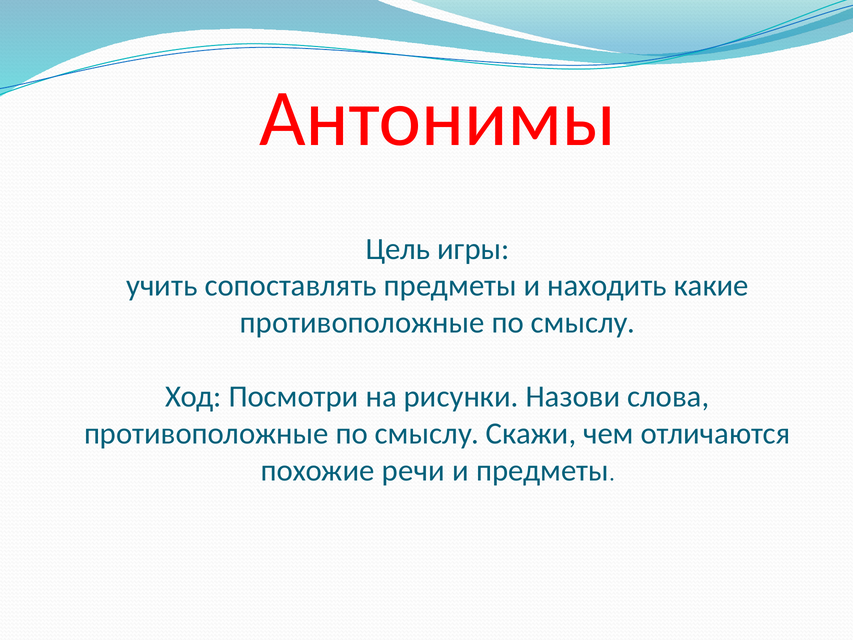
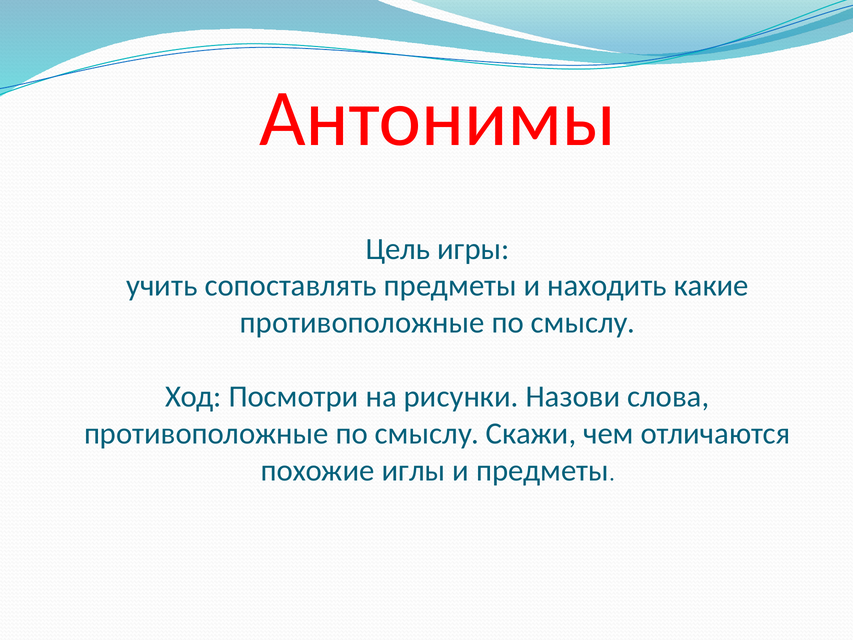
речи: речи -> иглы
